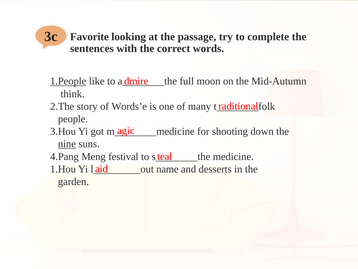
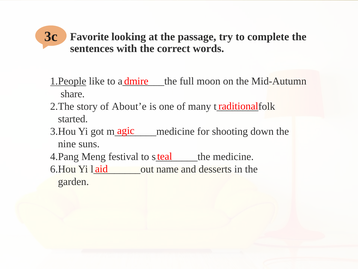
think: think -> share
Words’e: Words’e -> About’e
people: people -> started
nine underline: present -> none
1.Hou: 1.Hou -> 6.Hou
